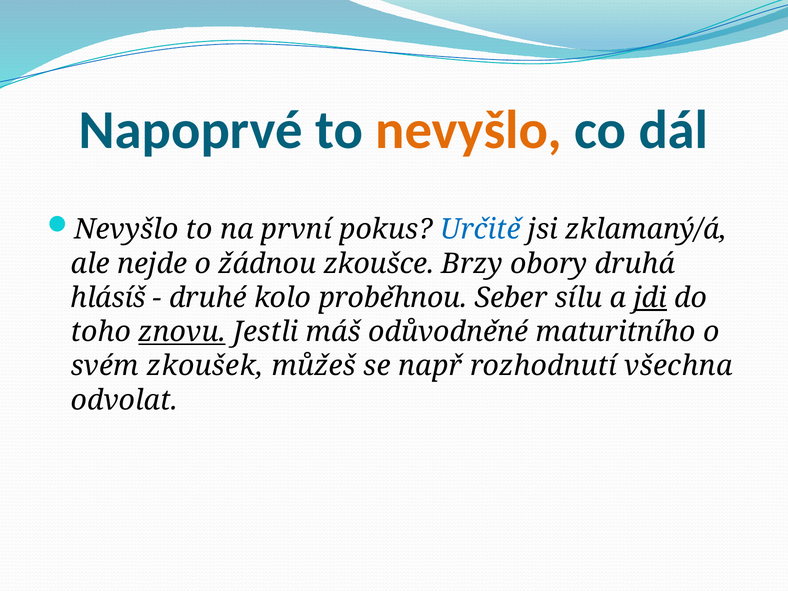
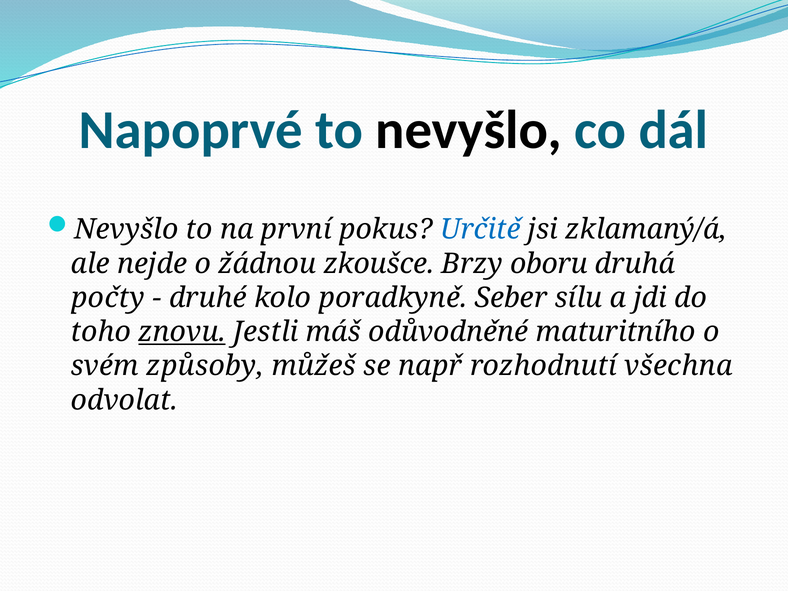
nevyšlo at (469, 130) colour: orange -> black
obory: obory -> oboru
hlásíš: hlásíš -> počty
proběhnou: proběhnou -> poradkyně
jdi underline: present -> none
zkoušek: zkoušek -> způsoby
